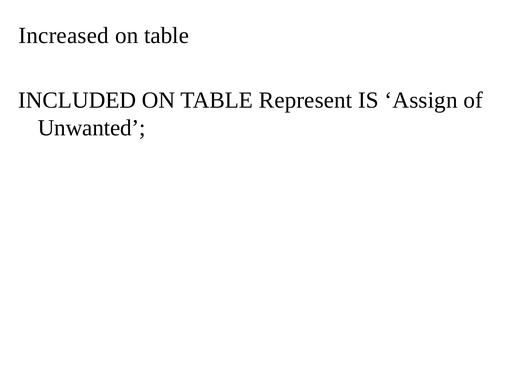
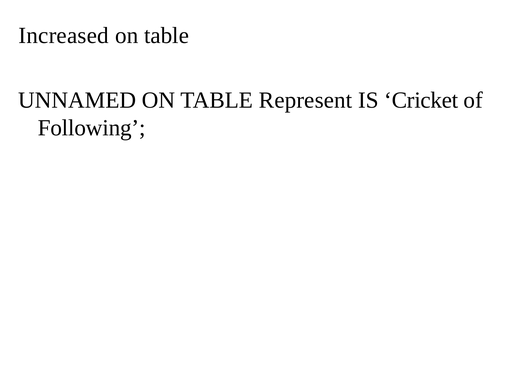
INCLUDED: INCLUDED -> UNNAMED
Assign: Assign -> Cricket
Unwanted: Unwanted -> Following
